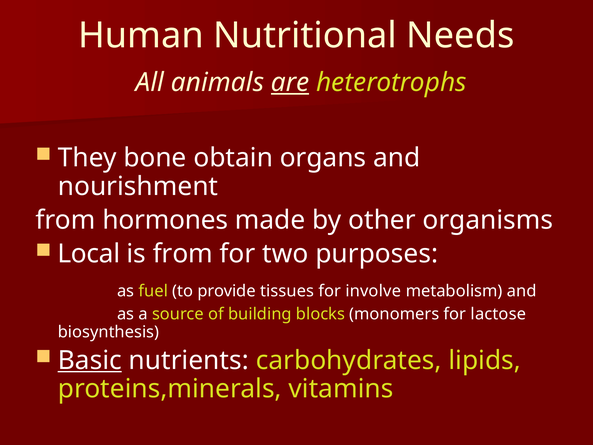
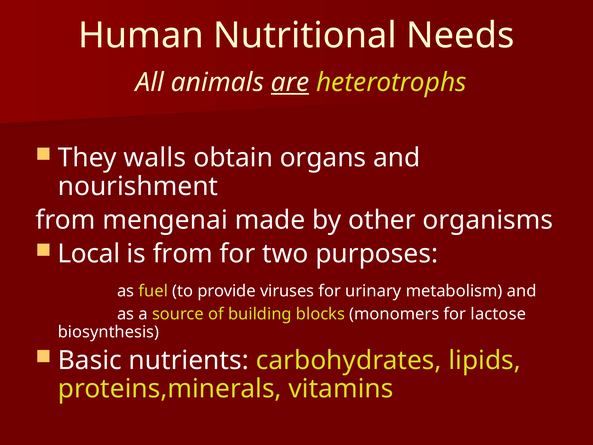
bone: bone -> walls
hormones: hormones -> mengenai
tissues: tissues -> viruses
involve: involve -> urinary
Basic underline: present -> none
